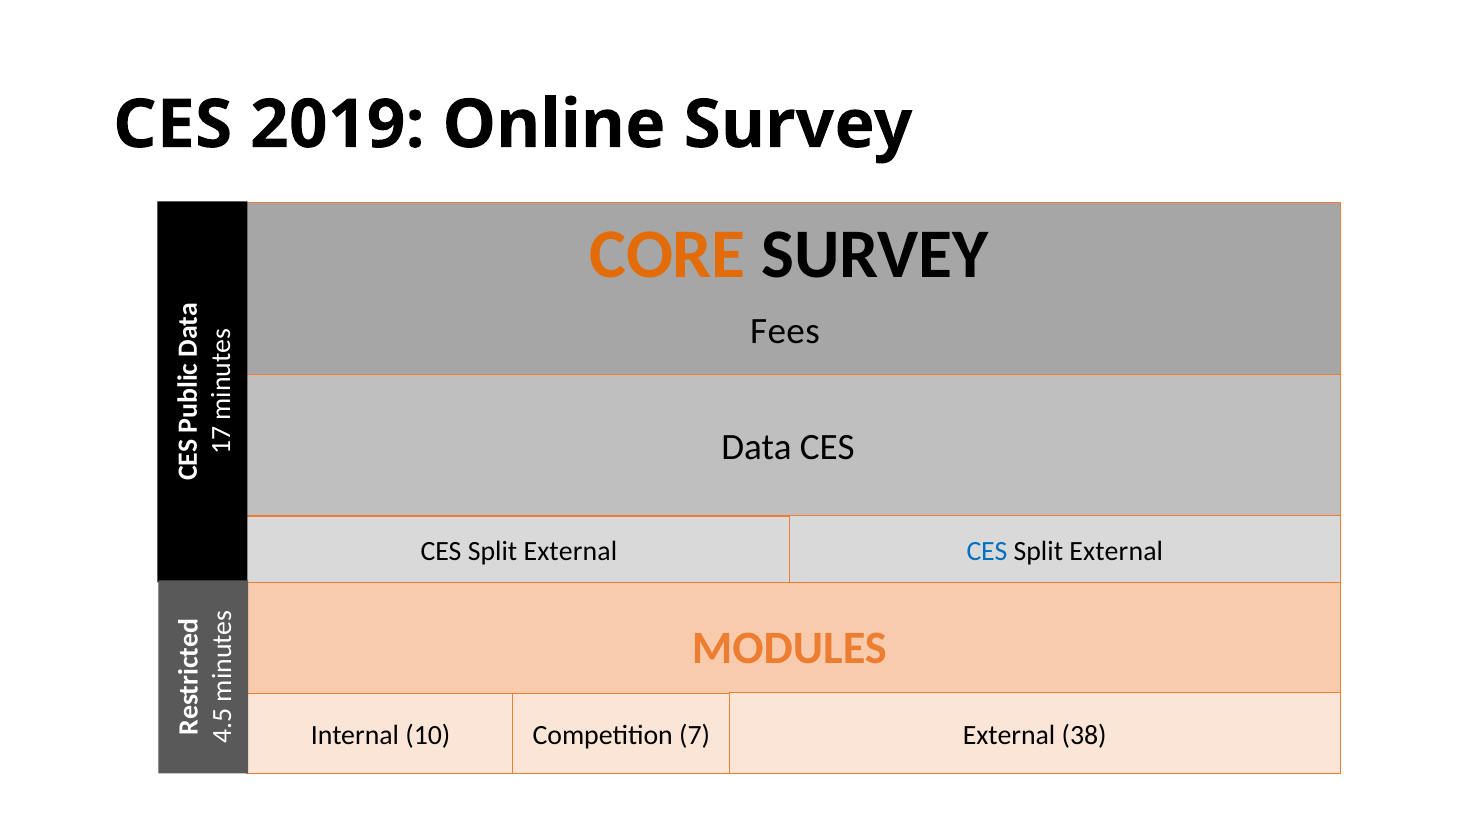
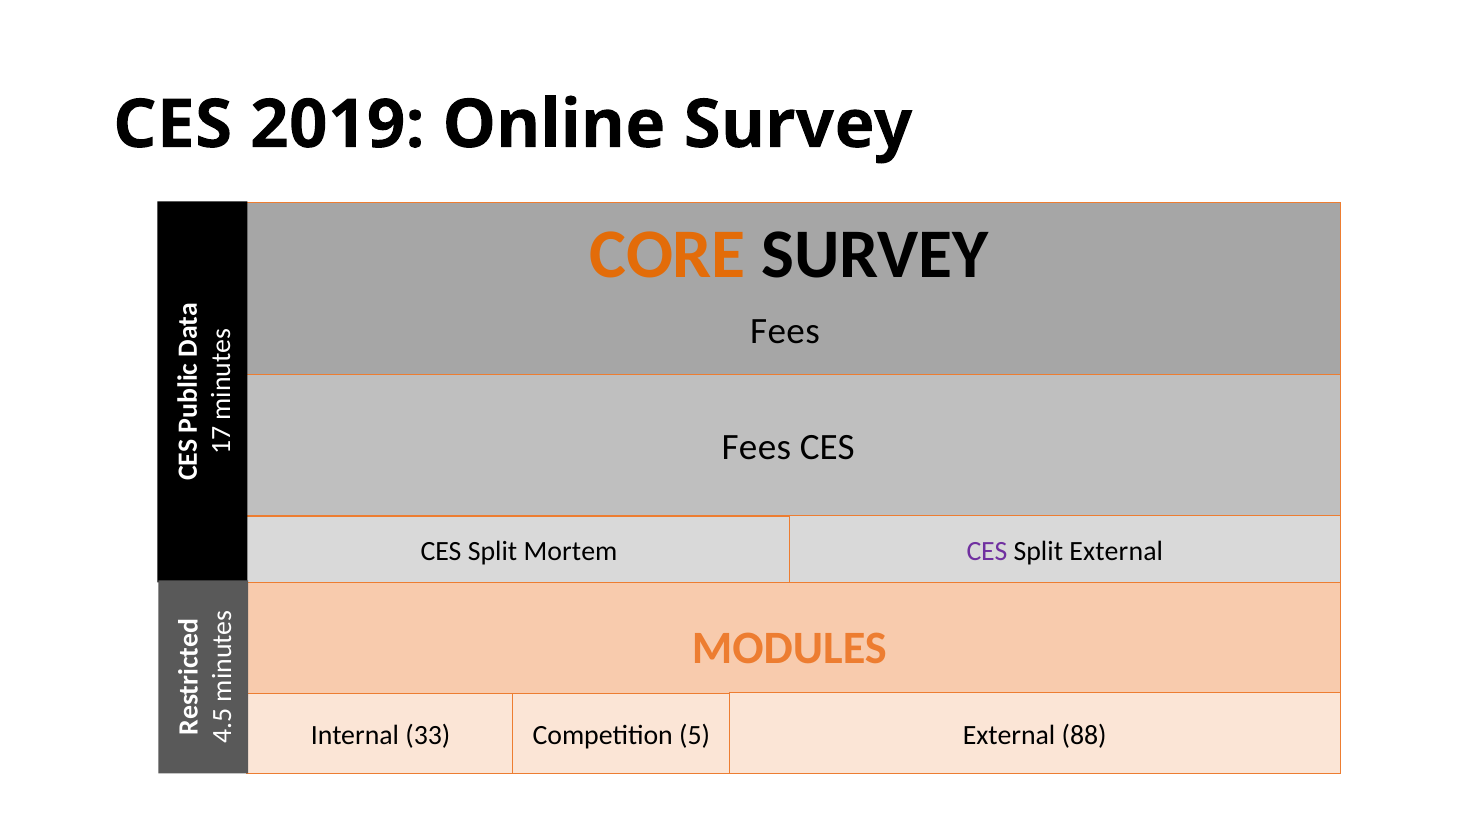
Data at (757, 447): Data -> Fees
CES at (987, 551) colour: blue -> purple
External at (570, 551): External -> Mortem
10: 10 -> 33
Competition 7: 7 -> 5
38: 38 -> 88
